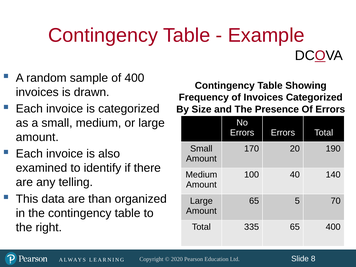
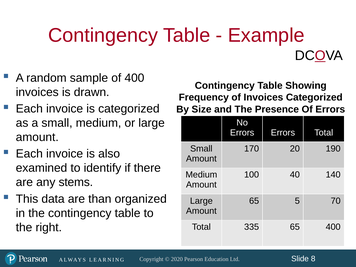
telling: telling -> stems
